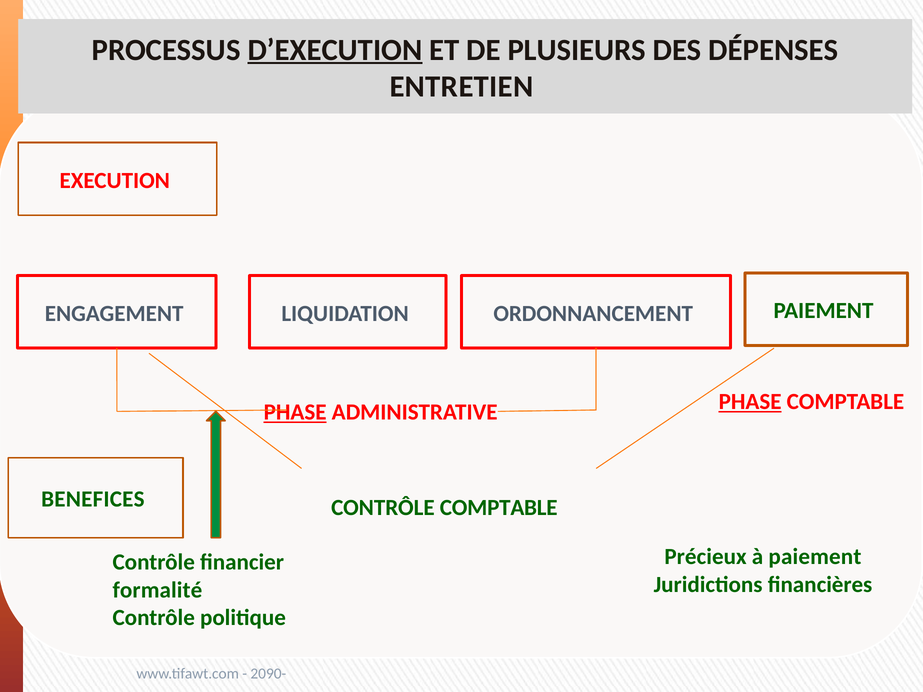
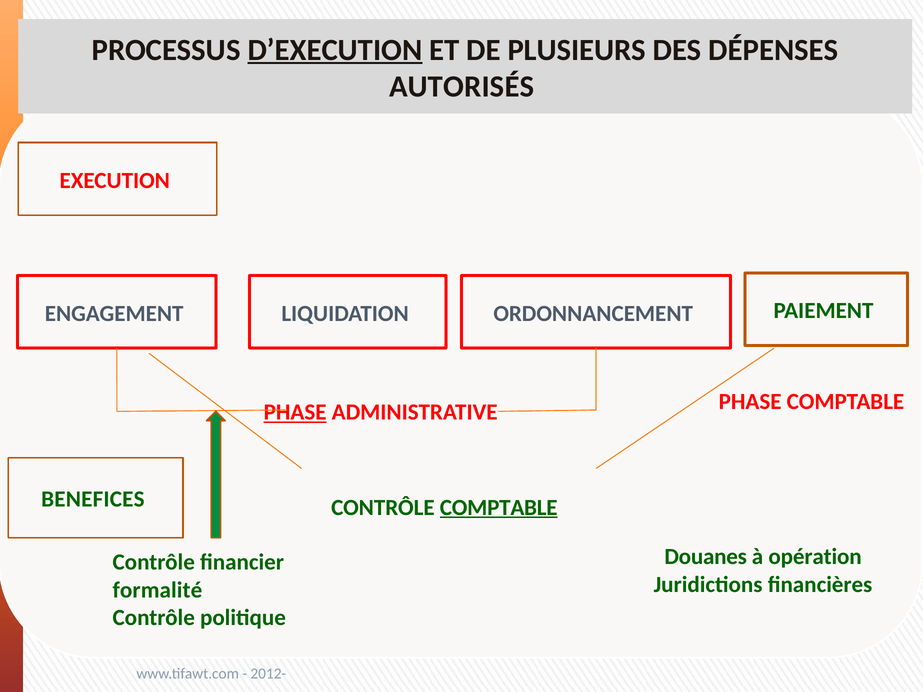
ENTRETIEN: ENTRETIEN -> AUTORISÉS
PHASE at (750, 402) underline: present -> none
COMPTABLE at (499, 508) underline: none -> present
Précieux: Précieux -> Douanes
à paiement: paiement -> opération
2090-: 2090- -> 2012-
